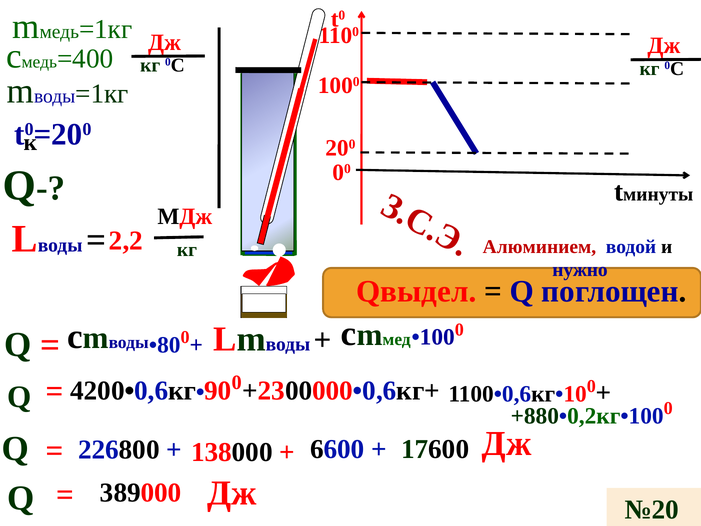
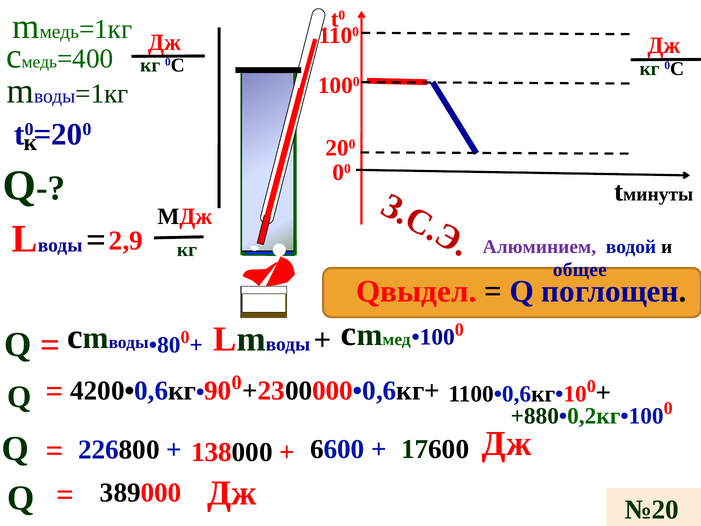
2,2: 2,2 -> 2,9
Алюминием colour: red -> purple
нужно: нужно -> общее
